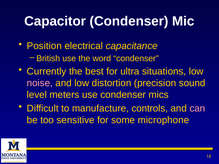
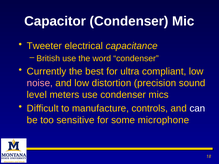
Position: Position -> Tweeter
situations: situations -> compliant
can colour: pink -> white
